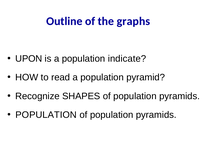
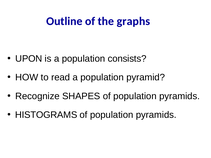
indicate: indicate -> consists
POPULATION at (46, 115): POPULATION -> HISTOGRAMS
